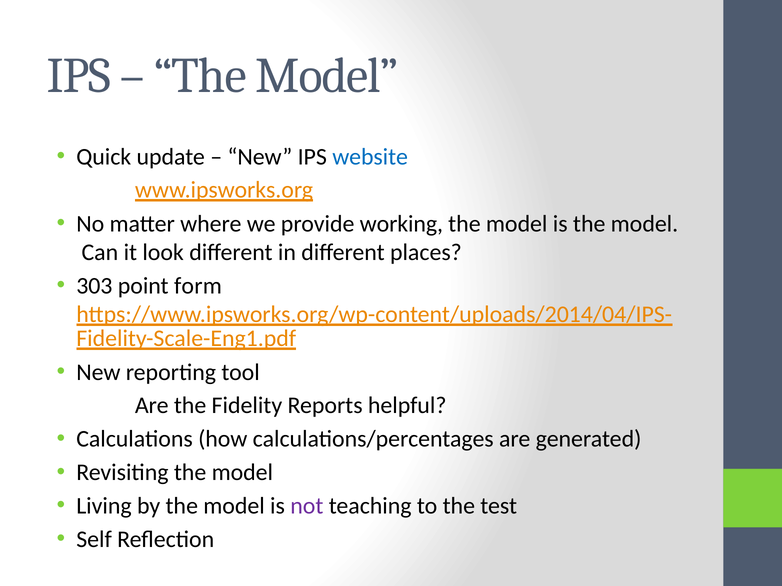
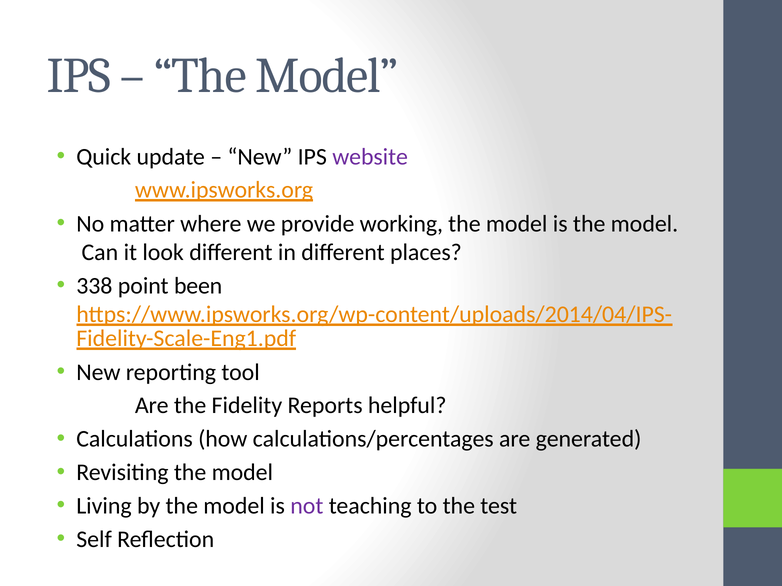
website colour: blue -> purple
303: 303 -> 338
form: form -> been
